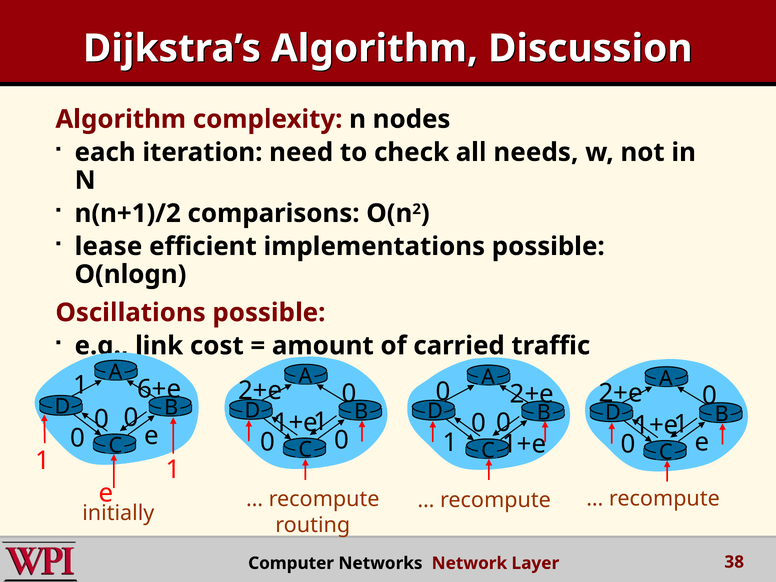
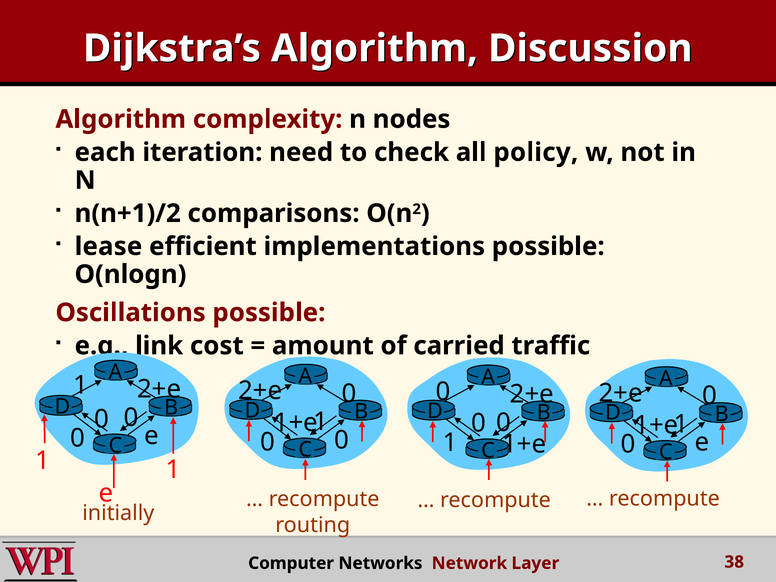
needs: needs -> policy
1 6+e: 6+e -> 2+e
